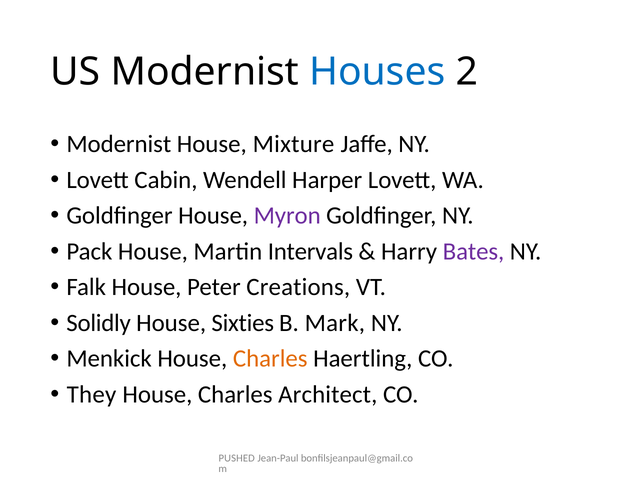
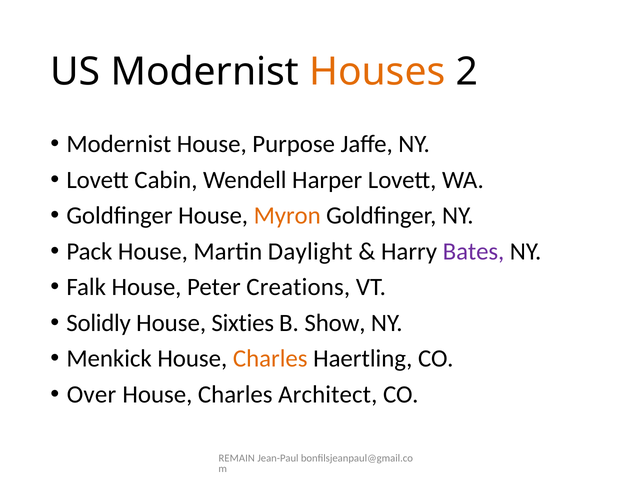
Houses colour: blue -> orange
Mixture: Mixture -> Purpose
Myron colour: purple -> orange
Intervals: Intervals -> Daylight
Mark: Mark -> Show
They: They -> Over
PUSHED: PUSHED -> REMAIN
